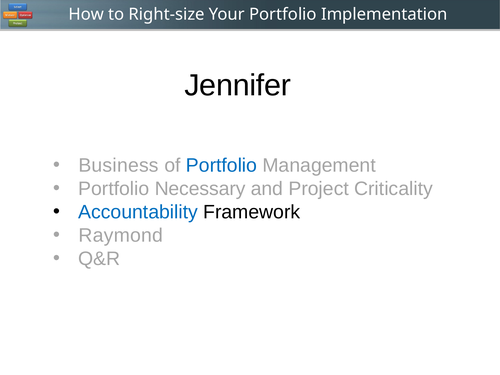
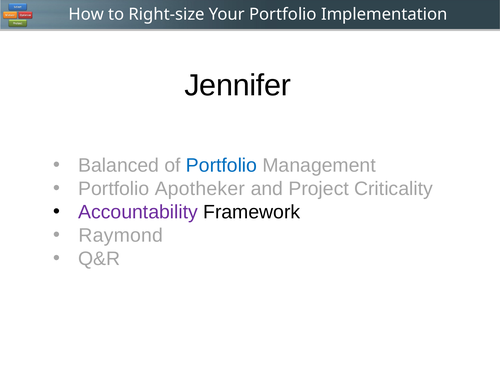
Business: Business -> Balanced
Necessary: Necessary -> Apotheker
Accountability colour: blue -> purple
